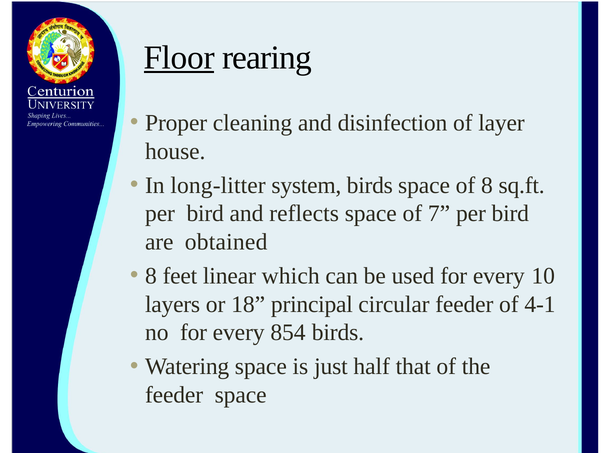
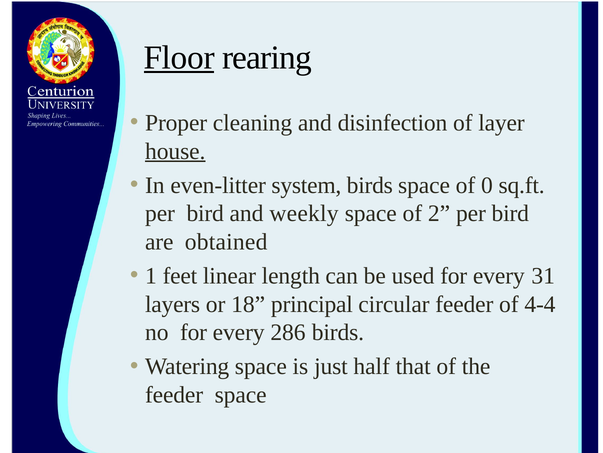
house underline: none -> present
long-litter: long-litter -> even-litter
of 8: 8 -> 0
reflects: reflects -> weekly
7: 7 -> 2
8 at (151, 275): 8 -> 1
which: which -> length
10: 10 -> 31
4-1: 4-1 -> 4-4
854: 854 -> 286
